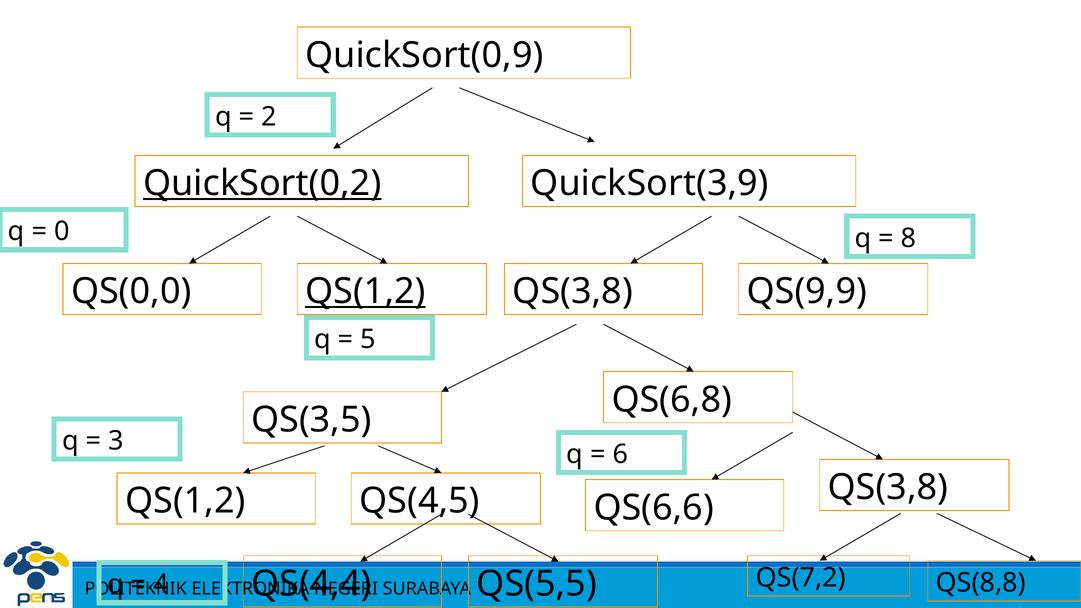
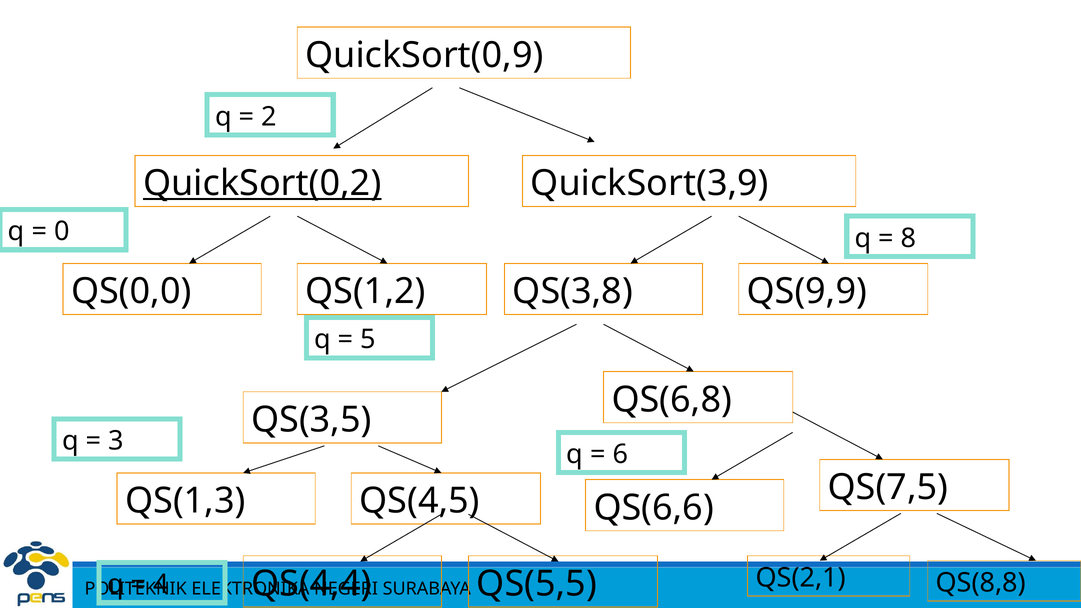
QS(1,2 at (365, 292) underline: present -> none
QS(3,8 at (888, 488): QS(3,8 -> QS(7,5
QS(1,2 at (185, 501): QS(1,2 -> QS(1,3
QS(7,2: QS(7,2 -> QS(2,1
